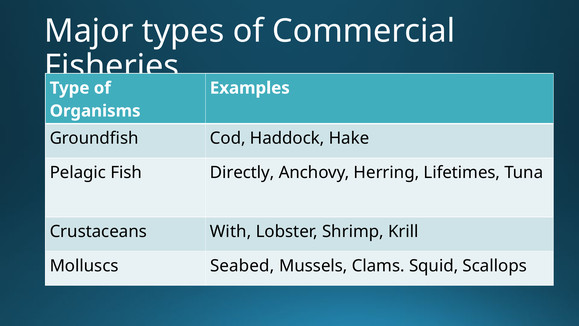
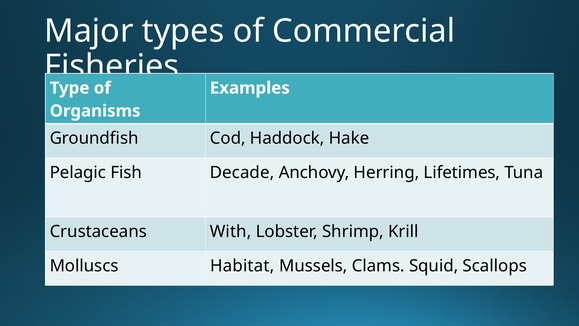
Directly: Directly -> Decade
Seabed: Seabed -> Habitat
